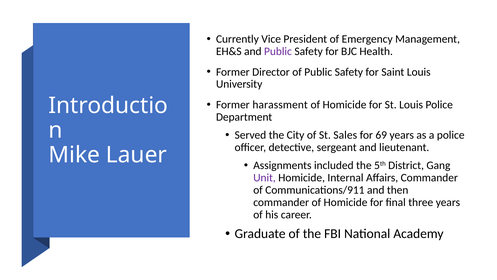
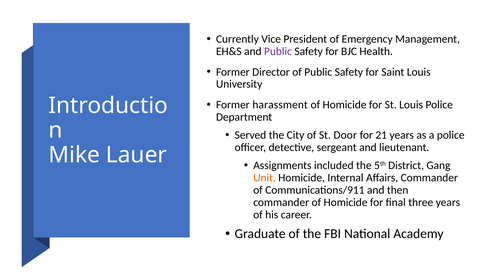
Sales: Sales -> Door
69: 69 -> 21
Unit colour: purple -> orange
